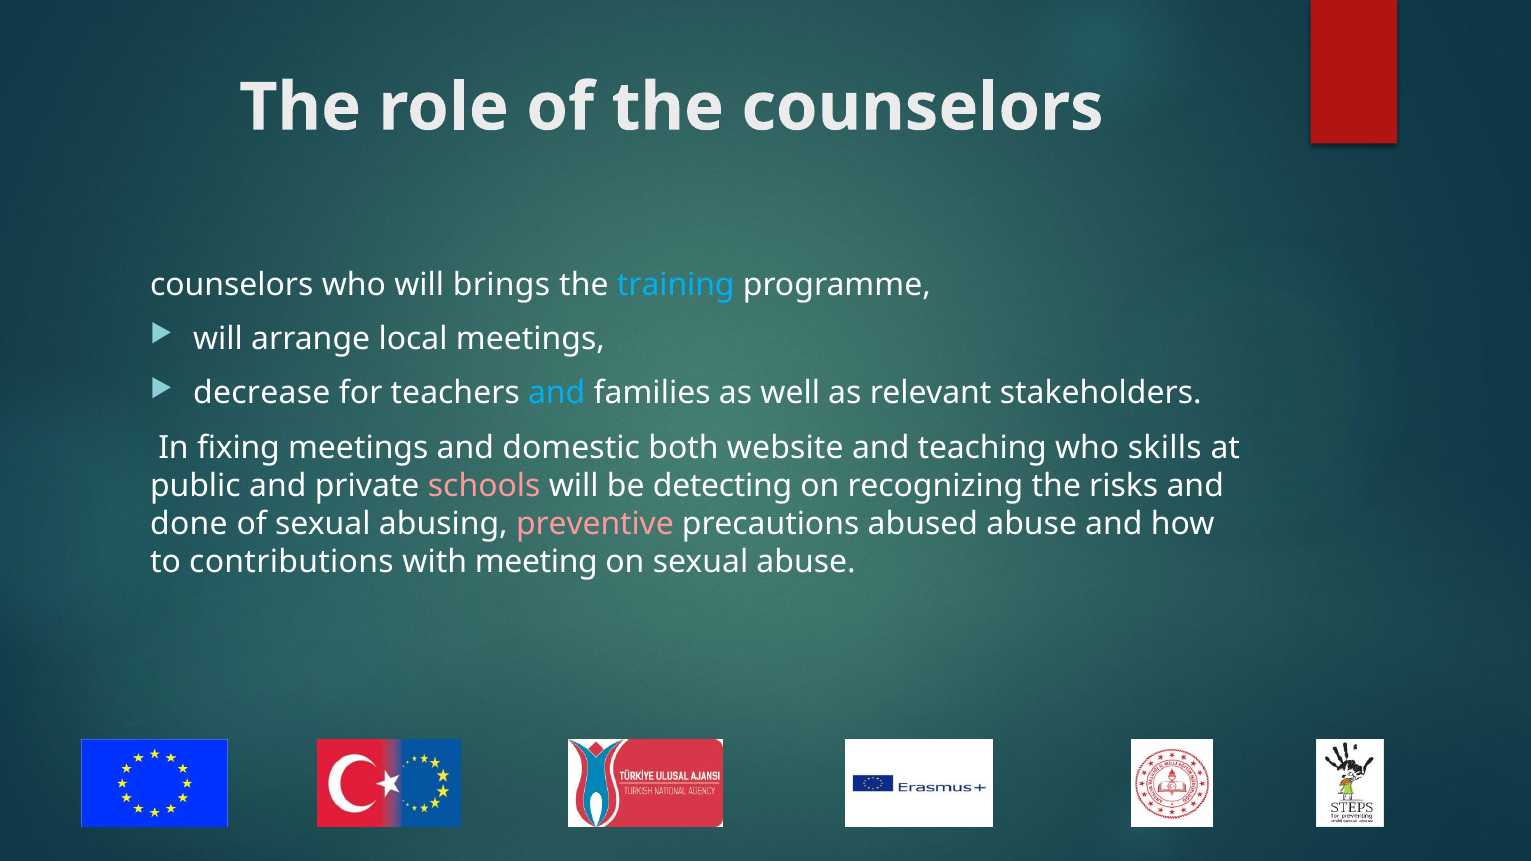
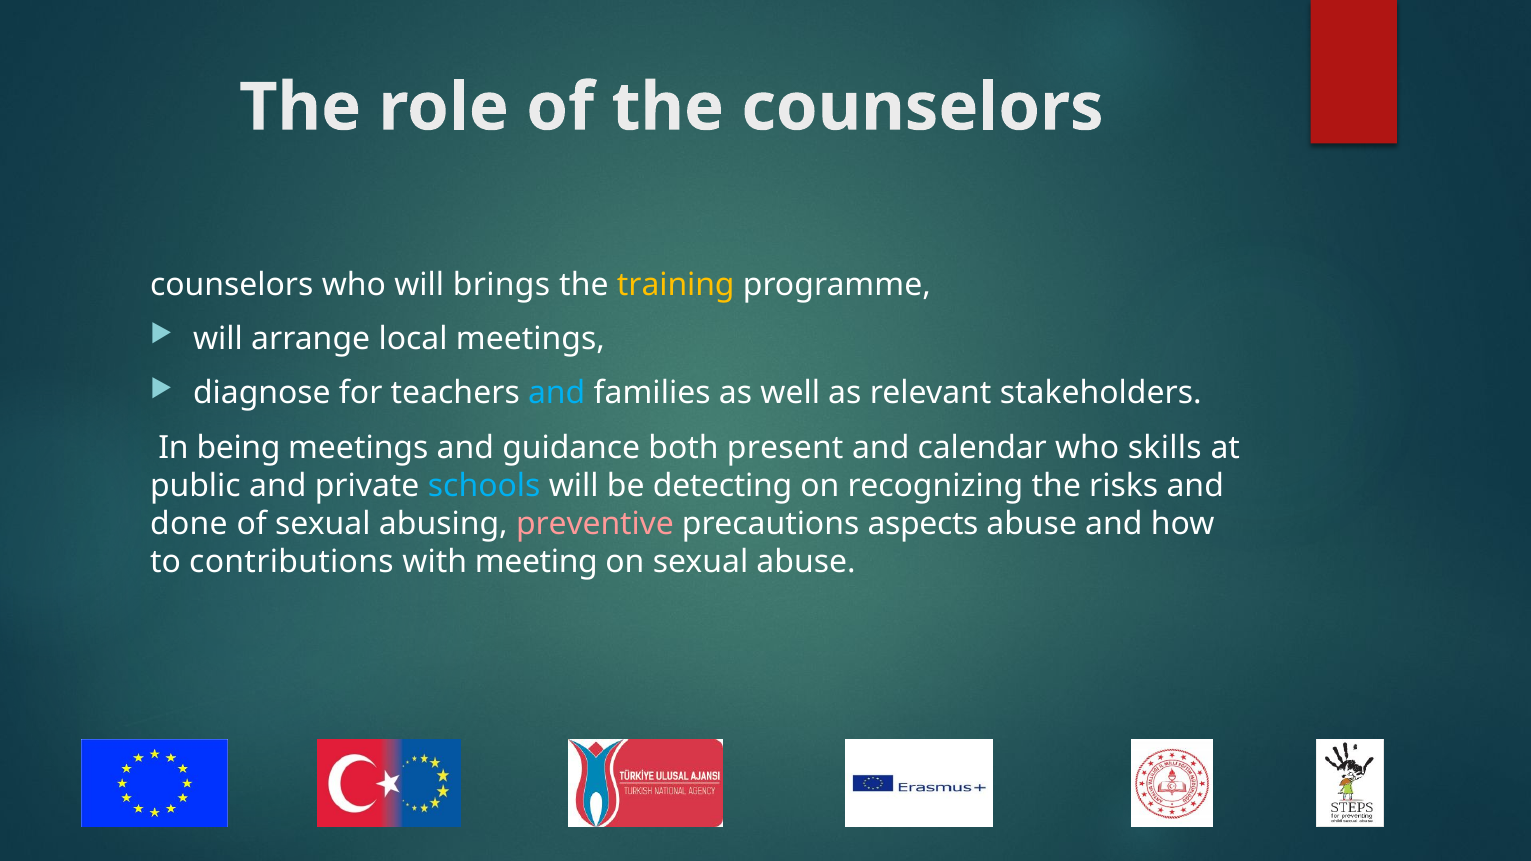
training colour: light blue -> yellow
decrease: decrease -> diagnose
fixing: fixing -> being
domestic: domestic -> guidance
website: website -> present
teaching: teaching -> calendar
schools colour: pink -> light blue
abused: abused -> aspects
